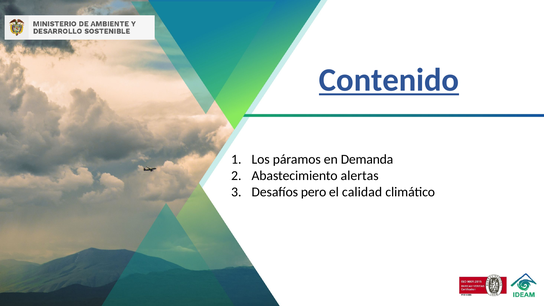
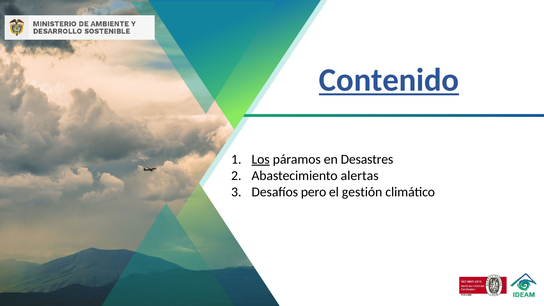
Los underline: none -> present
Demanda: Demanda -> Desastres
calidad: calidad -> gestión
